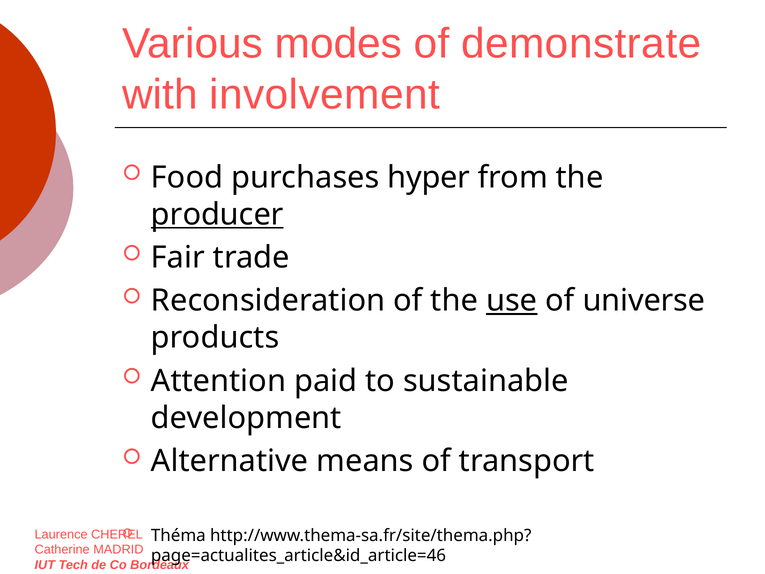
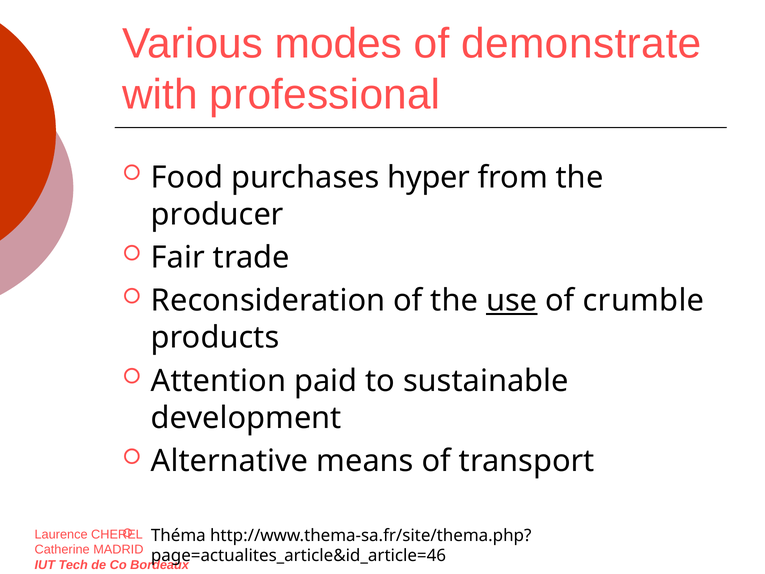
involvement: involvement -> professional
producer underline: present -> none
universe: universe -> crumble
